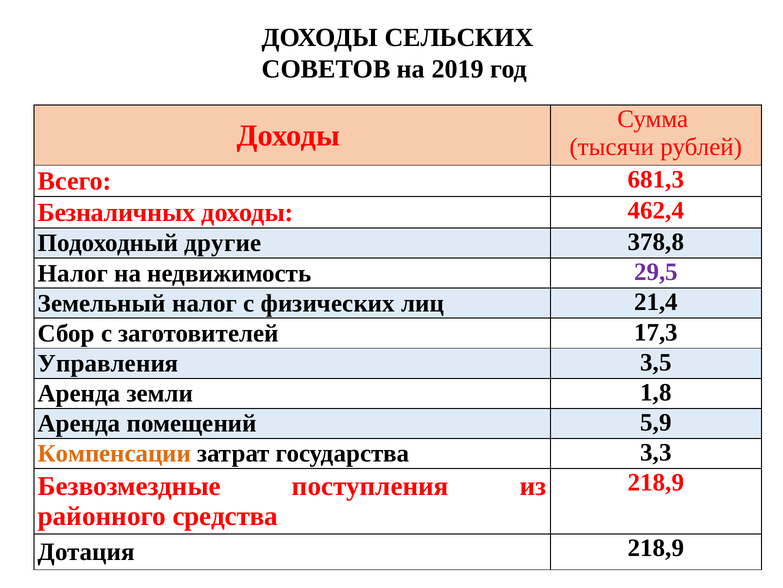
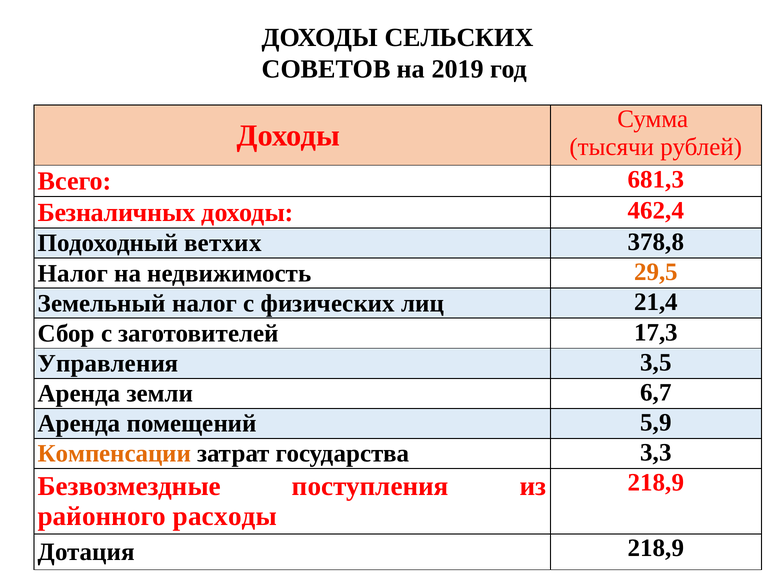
другие: другие -> ветхих
29,5 colour: purple -> orange
1,8: 1,8 -> 6,7
средства: средства -> расходы
